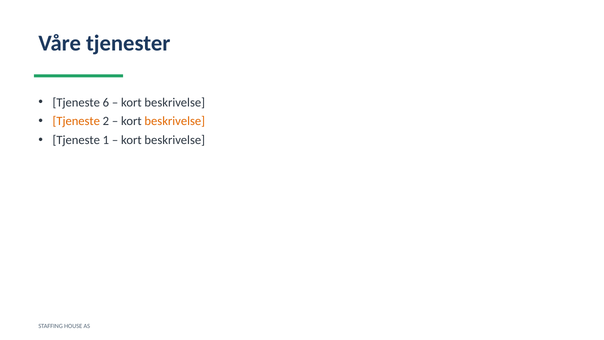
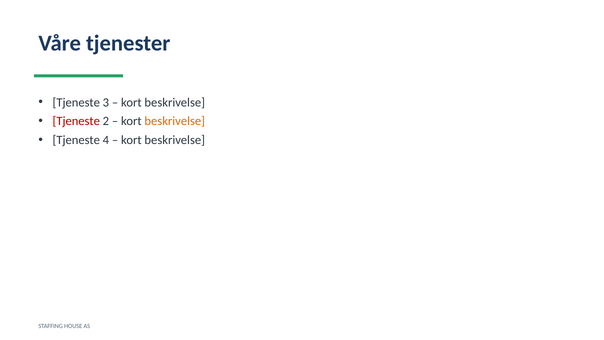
6: 6 -> 3
Tjeneste at (76, 121) colour: orange -> red
1: 1 -> 4
